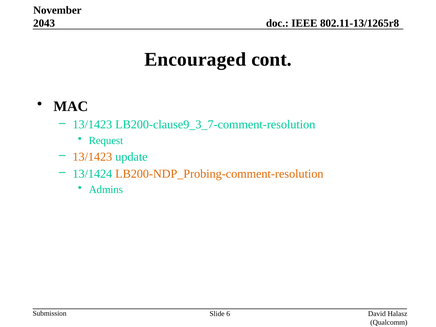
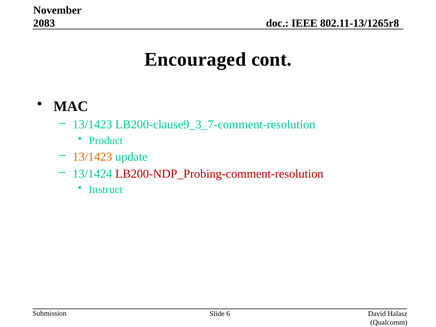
2043: 2043 -> 2083
Request: Request -> Product
LB200-NDP_Probing-comment-resolution colour: orange -> red
Admins: Admins -> Instruct
